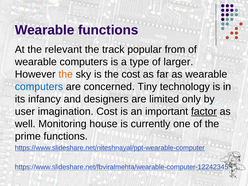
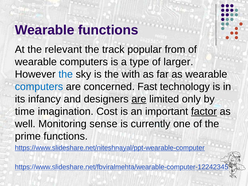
the at (66, 74) colour: orange -> blue
the cost: cost -> with
Tiny: Tiny -> Fast
are at (139, 99) underline: none -> present
user: user -> time
house: house -> sense
